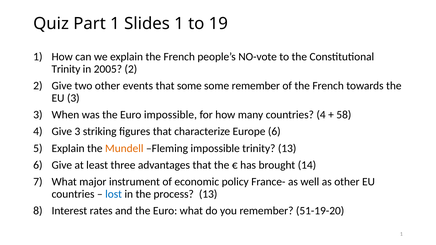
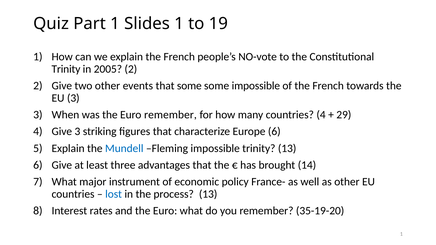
some remember: remember -> impossible
Euro impossible: impossible -> remember
58: 58 -> 29
Mundell colour: orange -> blue
51-19-20: 51-19-20 -> 35-19-20
